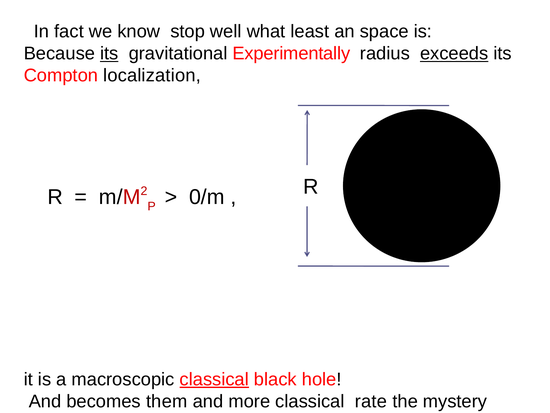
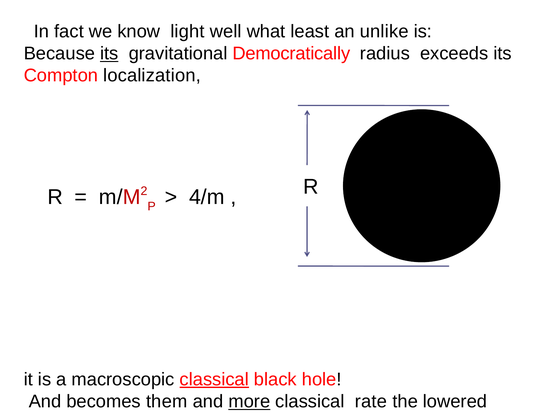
stop: stop -> light
space: space -> unlike
Experimentally: Experimentally -> Democratically
exceeds underline: present -> none
0/m: 0/m -> 4/m
more underline: none -> present
mystery: mystery -> lowered
